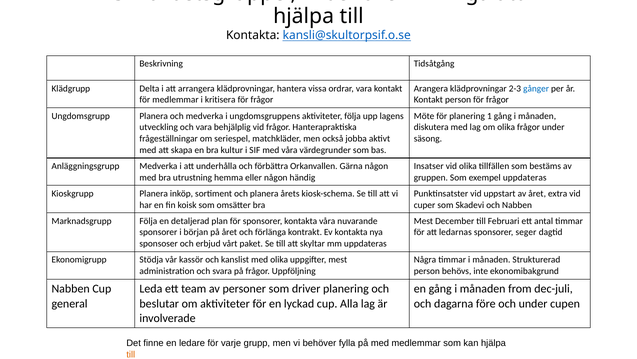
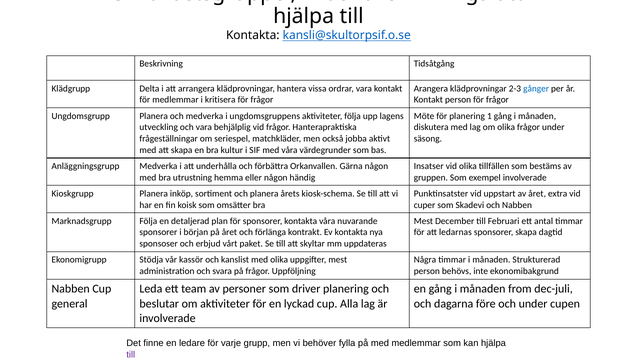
exempel uppdateras: uppdateras -> involverade
sponsorer seger: seger -> skapa
till at (131, 354) colour: orange -> purple
